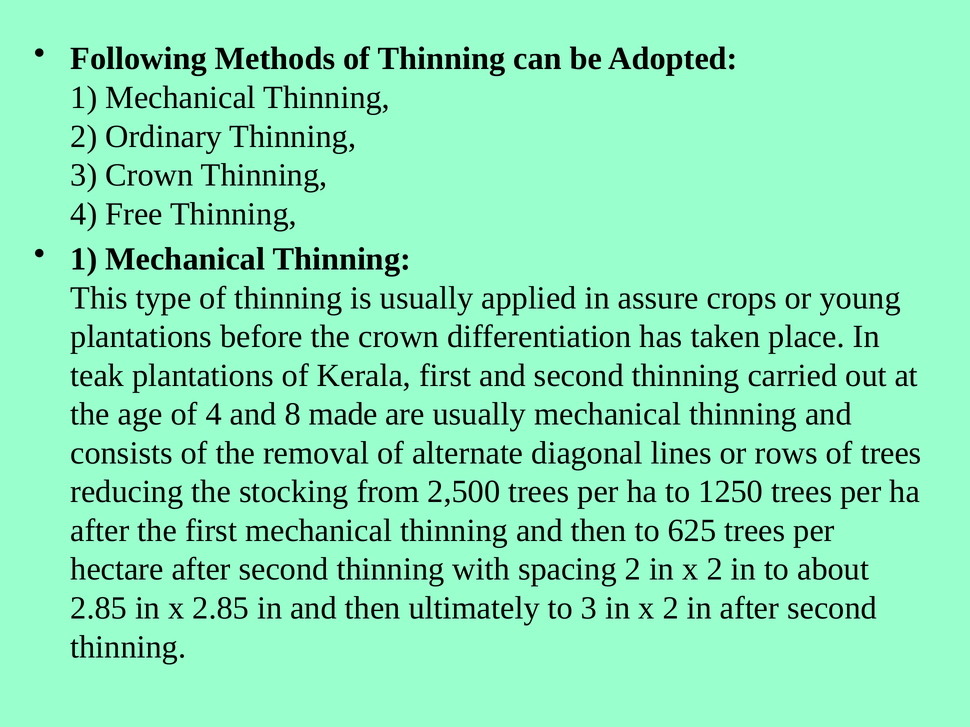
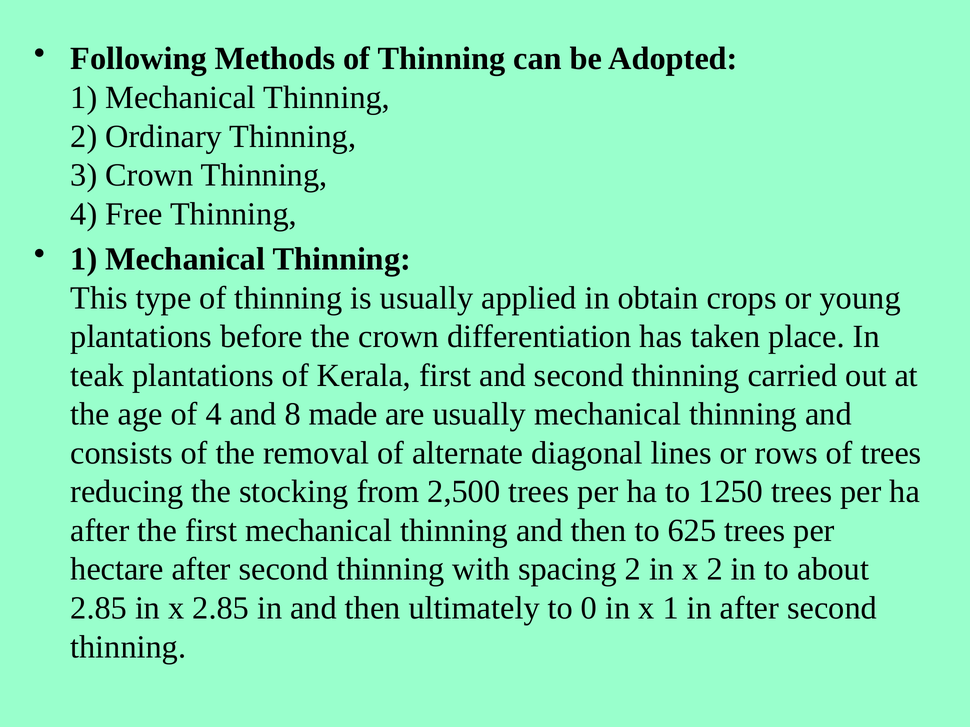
assure: assure -> obtain
to 3: 3 -> 0
2 at (671, 609): 2 -> 1
